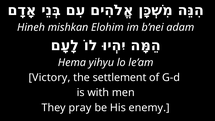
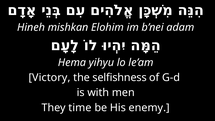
settlement: settlement -> selfishness
pray: pray -> time
